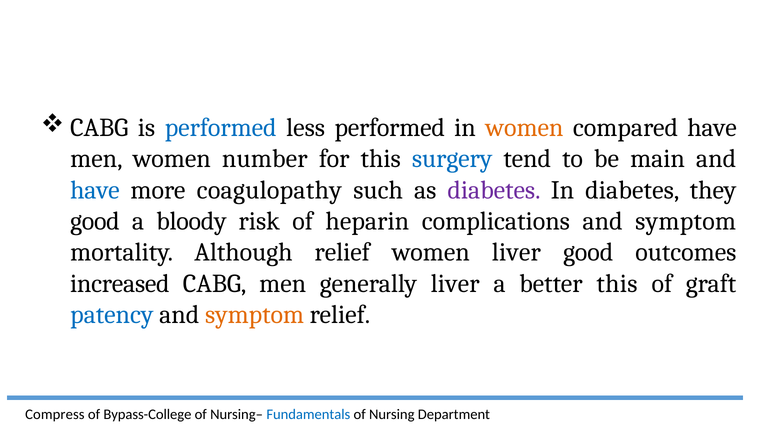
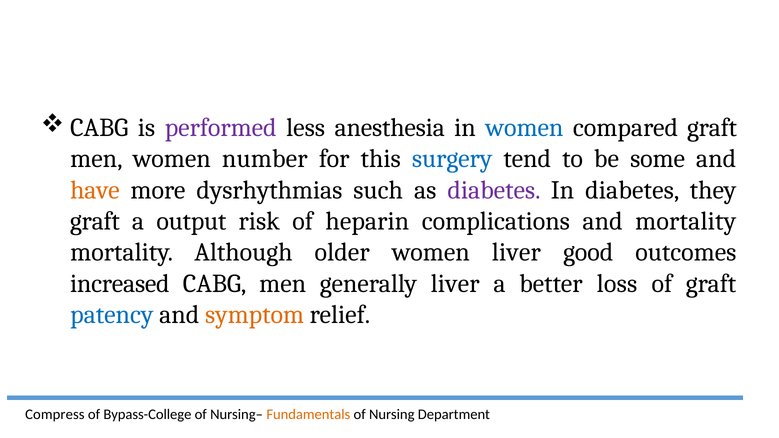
performed at (221, 128) colour: blue -> purple
less performed: performed -> anesthesia
women at (524, 128) colour: orange -> blue
compared have: have -> graft
main: main -> some
have at (95, 190) colour: blue -> orange
coagulopathy: coagulopathy -> dysrhythmias
good at (95, 221): good -> graft
bloody: bloody -> output
complications and symptom: symptom -> mortality
Although relief: relief -> older
better this: this -> loss
Fundamentals colour: blue -> orange
